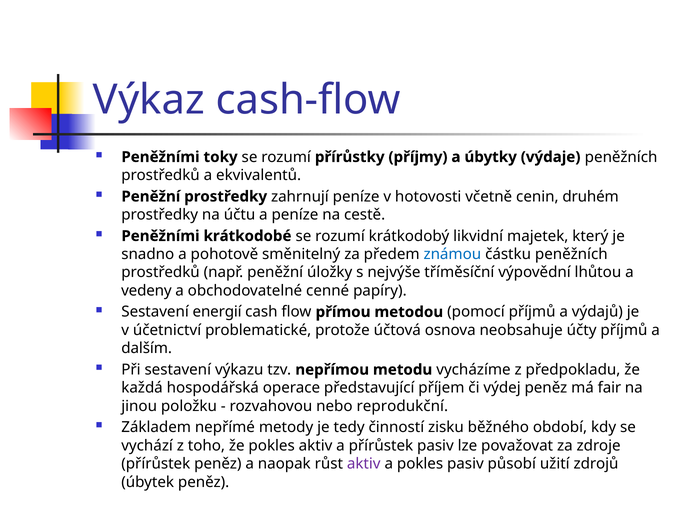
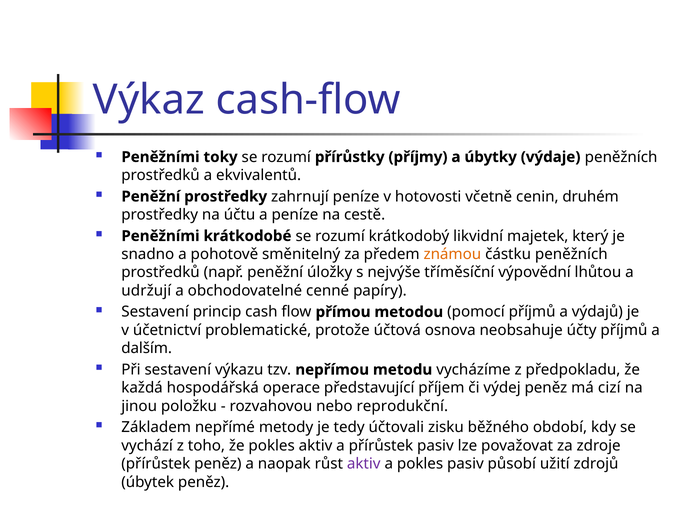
známou colour: blue -> orange
vedeny: vedeny -> udržují
energií: energií -> princip
fair: fair -> cizí
činností: činností -> účtovali
